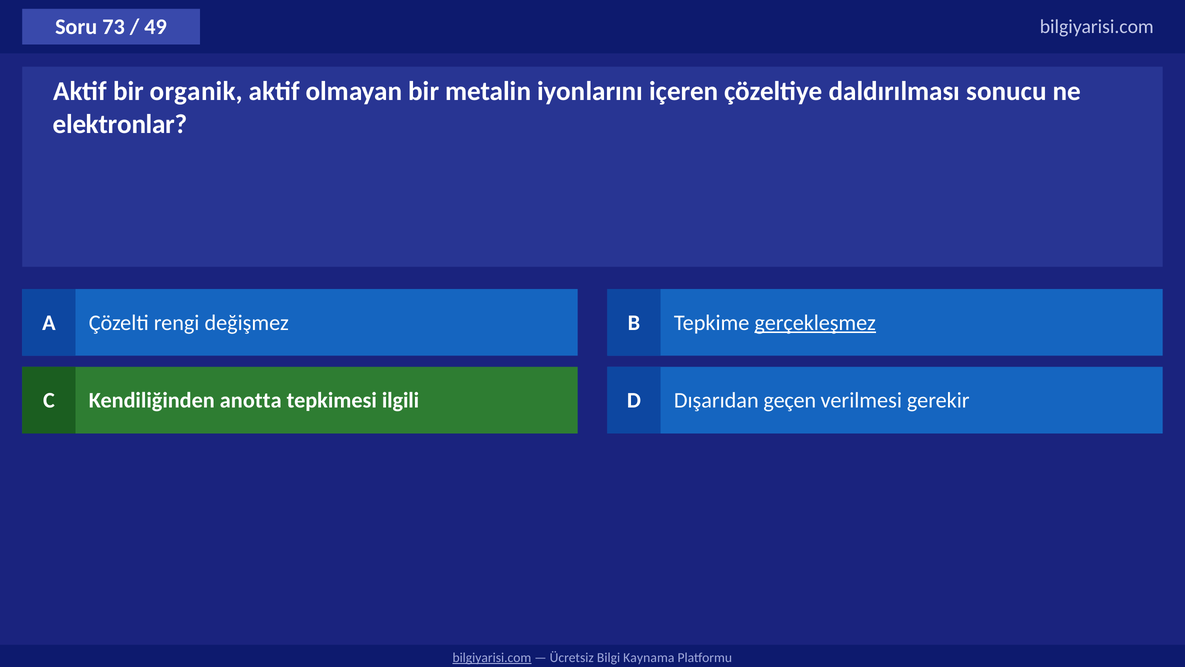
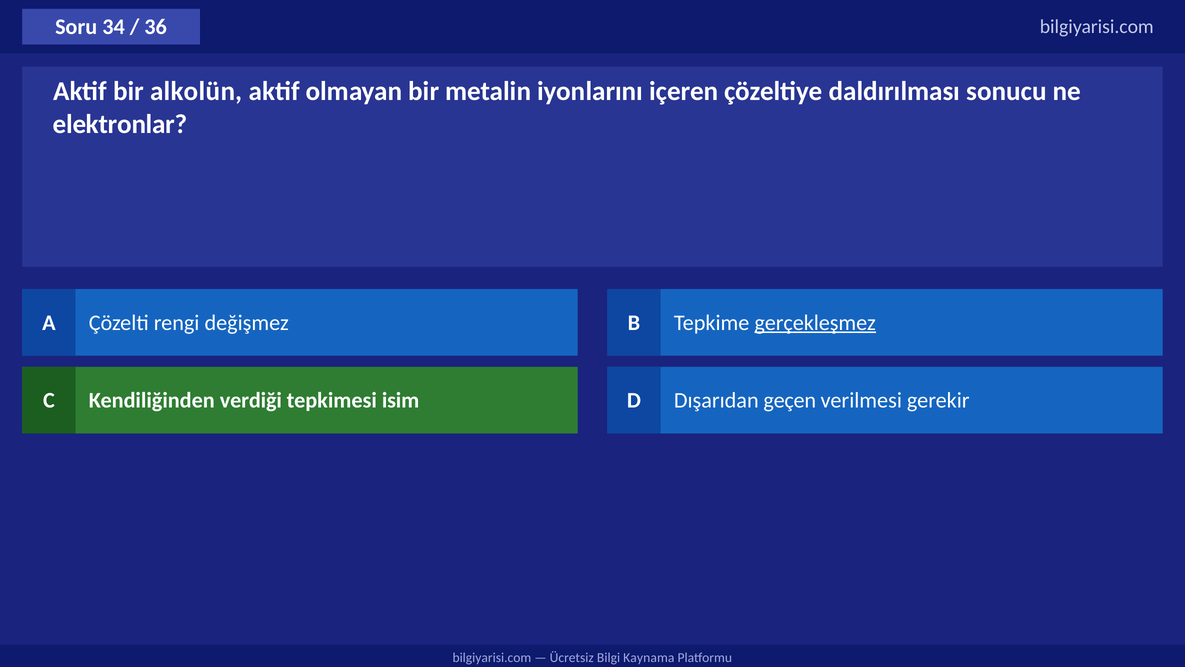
73: 73 -> 34
49: 49 -> 36
organik: organik -> alkolün
anotta: anotta -> verdiği
ilgili: ilgili -> isim
bilgiyarisi.com at (492, 657) underline: present -> none
